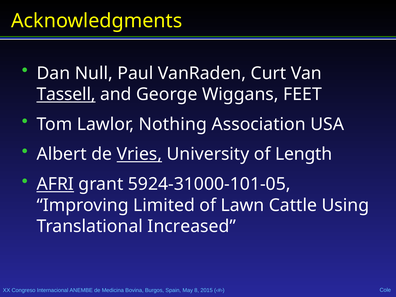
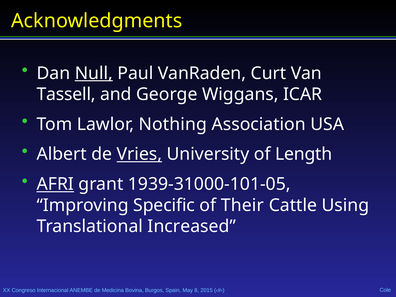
Null underline: none -> present
Tassell underline: present -> none
FEET: FEET -> ICAR
5924-31000-101-05: 5924-31000-101-05 -> 1939-31000-101-05
Limited: Limited -> Specific
Lawn: Lawn -> Their
